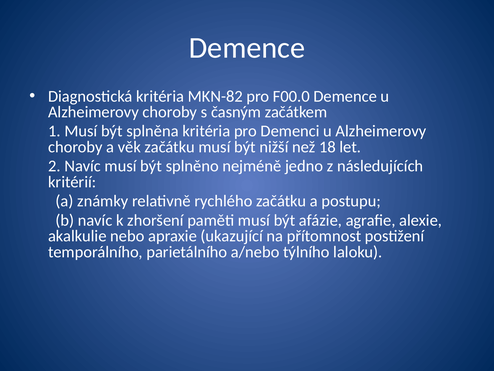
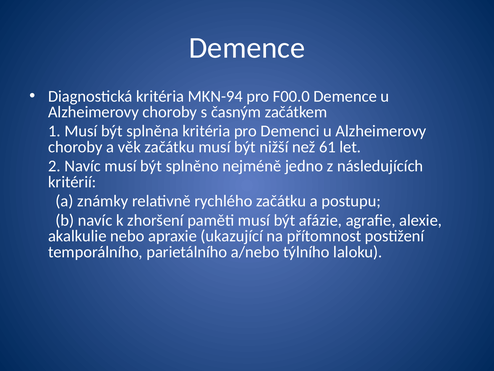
MKN-82: MKN-82 -> MKN-94
18: 18 -> 61
